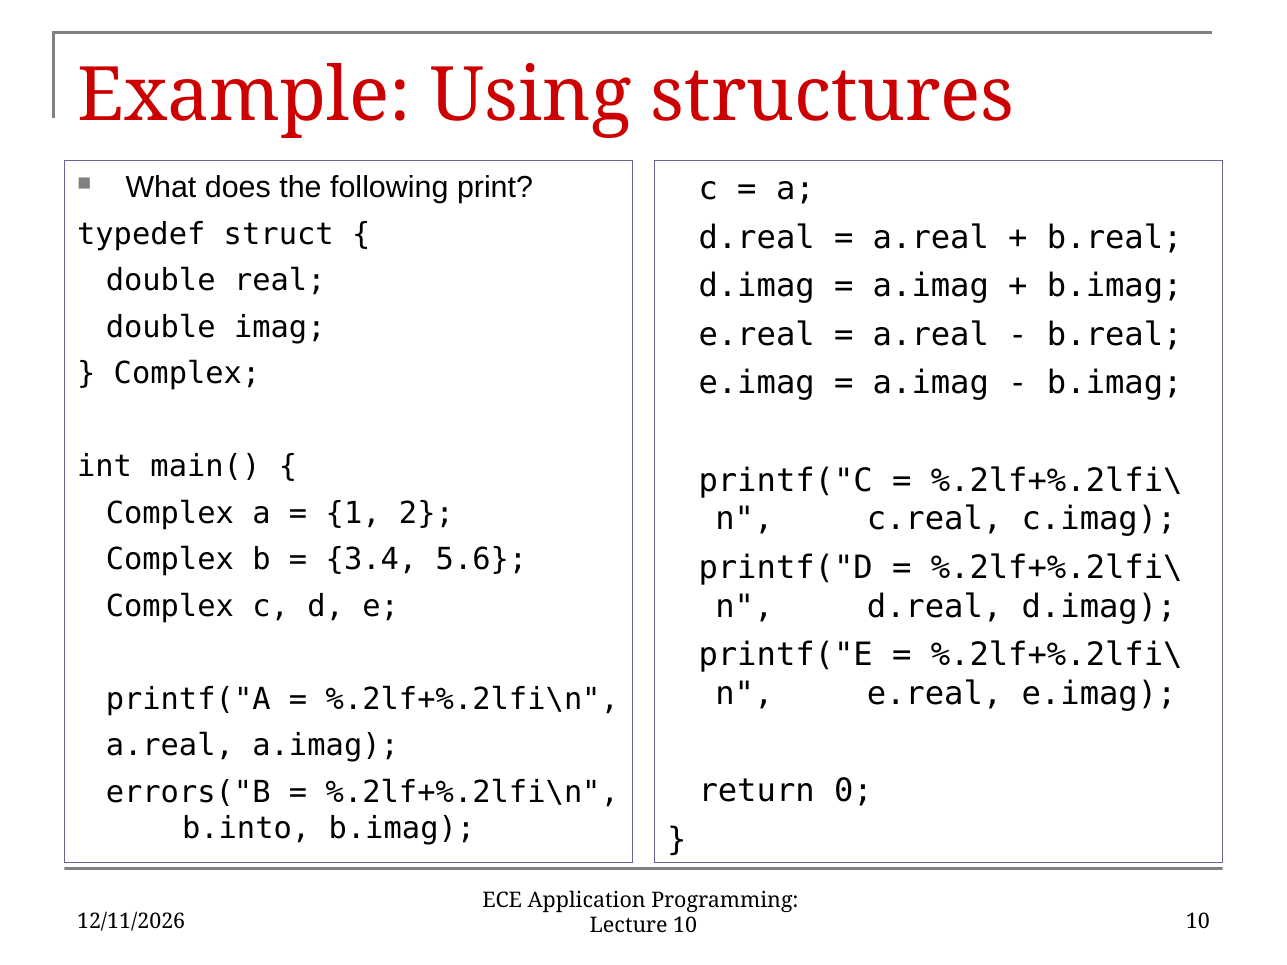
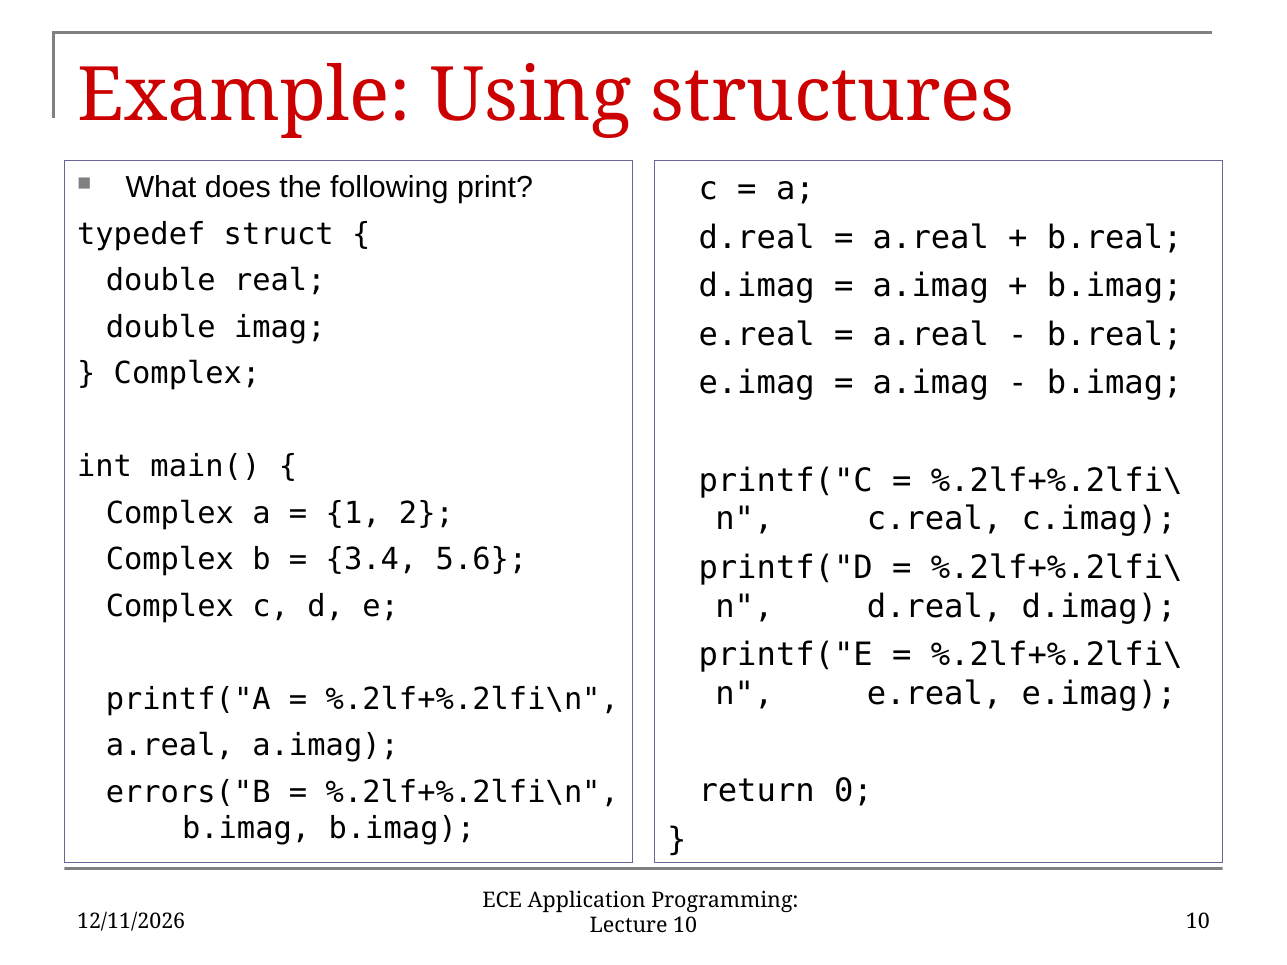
b.into at (246, 829): b.into -> b.imag
